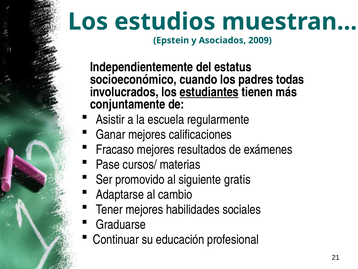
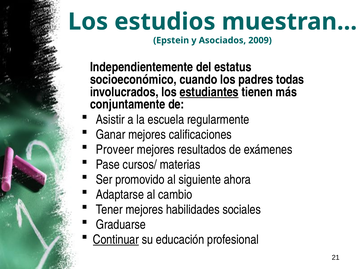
Fracaso: Fracaso -> Proveer
gratis: gratis -> ahora
Continuar underline: none -> present
